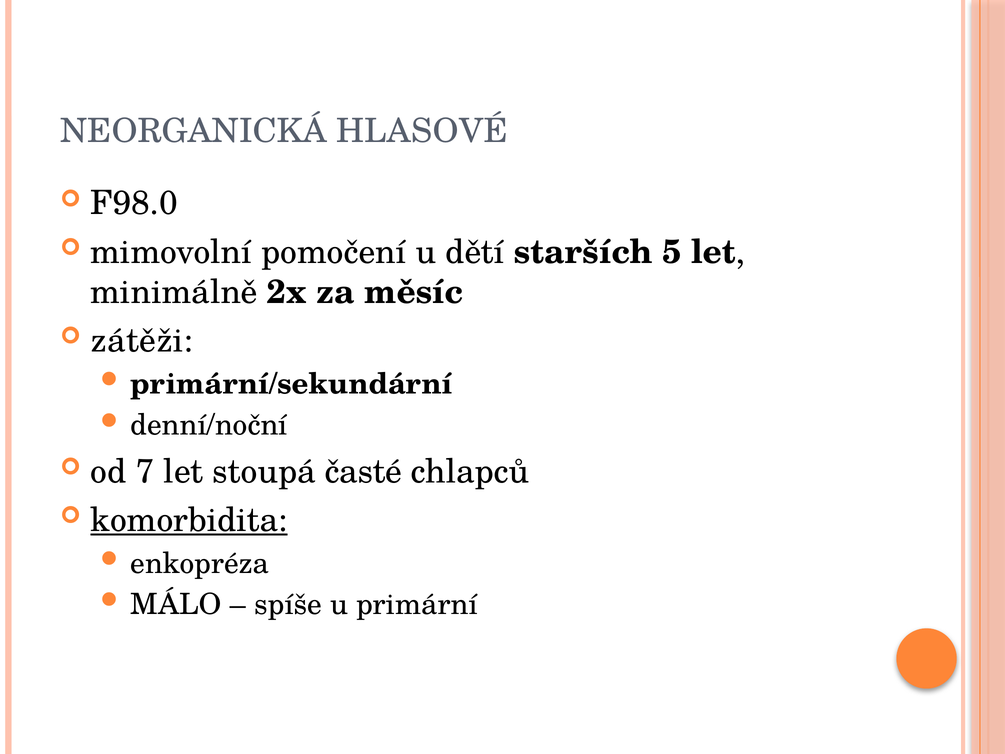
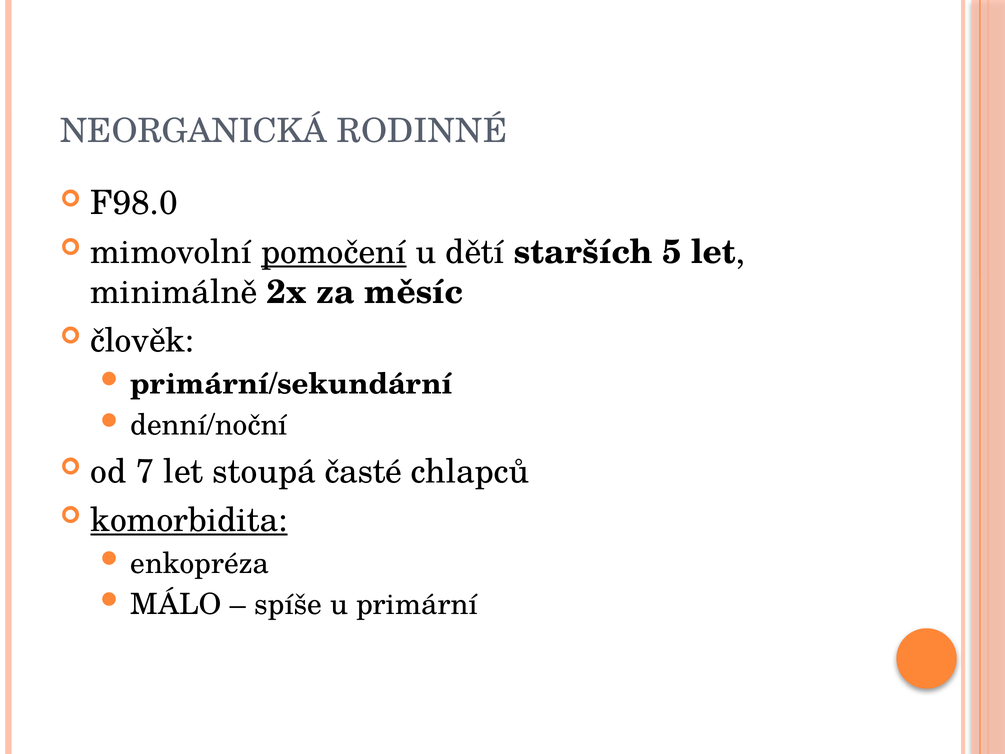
HLASOVÉ: HLASOVÉ -> RODINNÉ
pomočení underline: none -> present
zátěži: zátěži -> člověk
